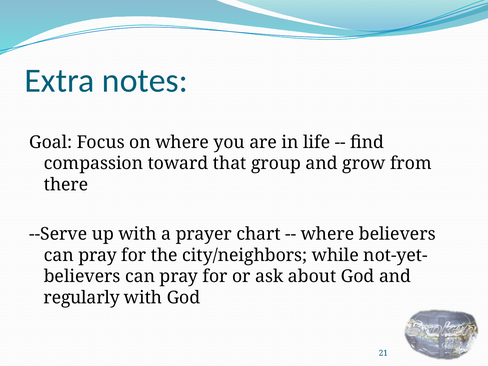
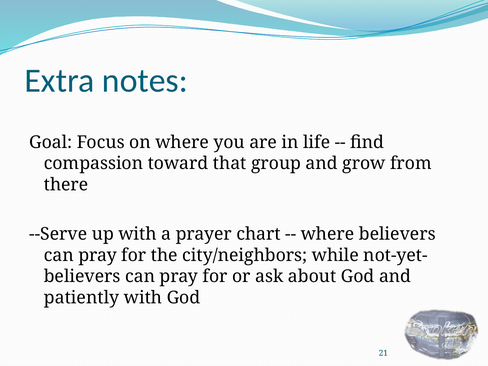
regularly: regularly -> patiently
